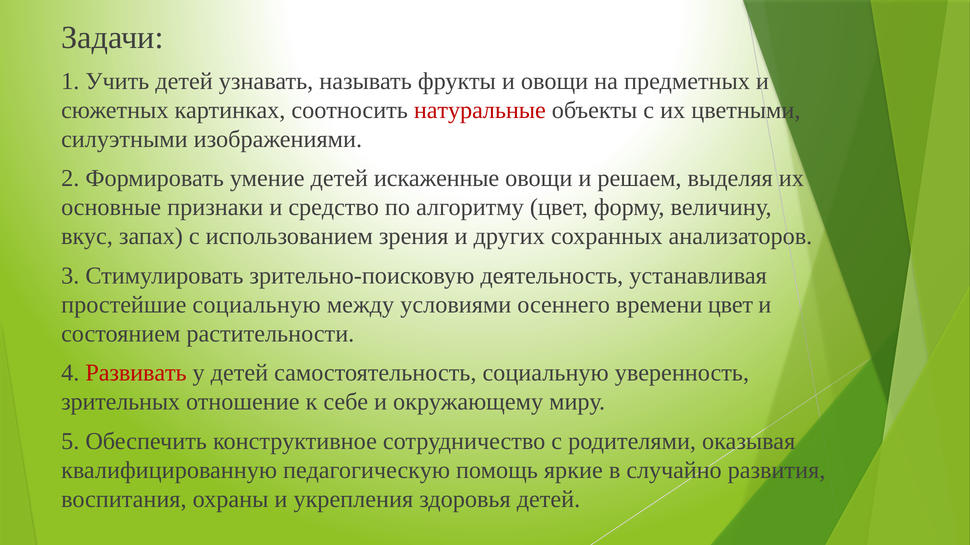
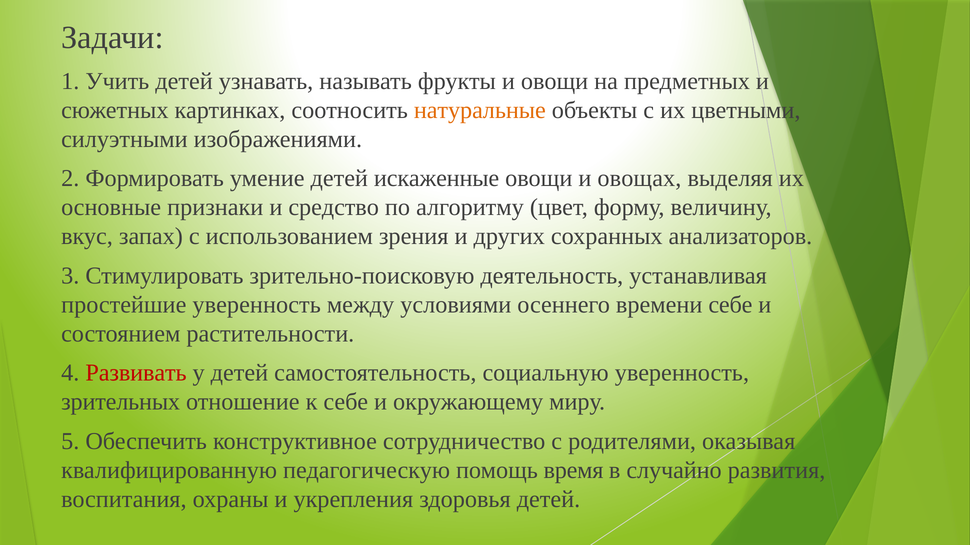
натуральные colour: red -> orange
решаем: решаем -> овощах
простейшие социальную: социальную -> уверенность
времени цвет: цвет -> себе
яркие: яркие -> время
